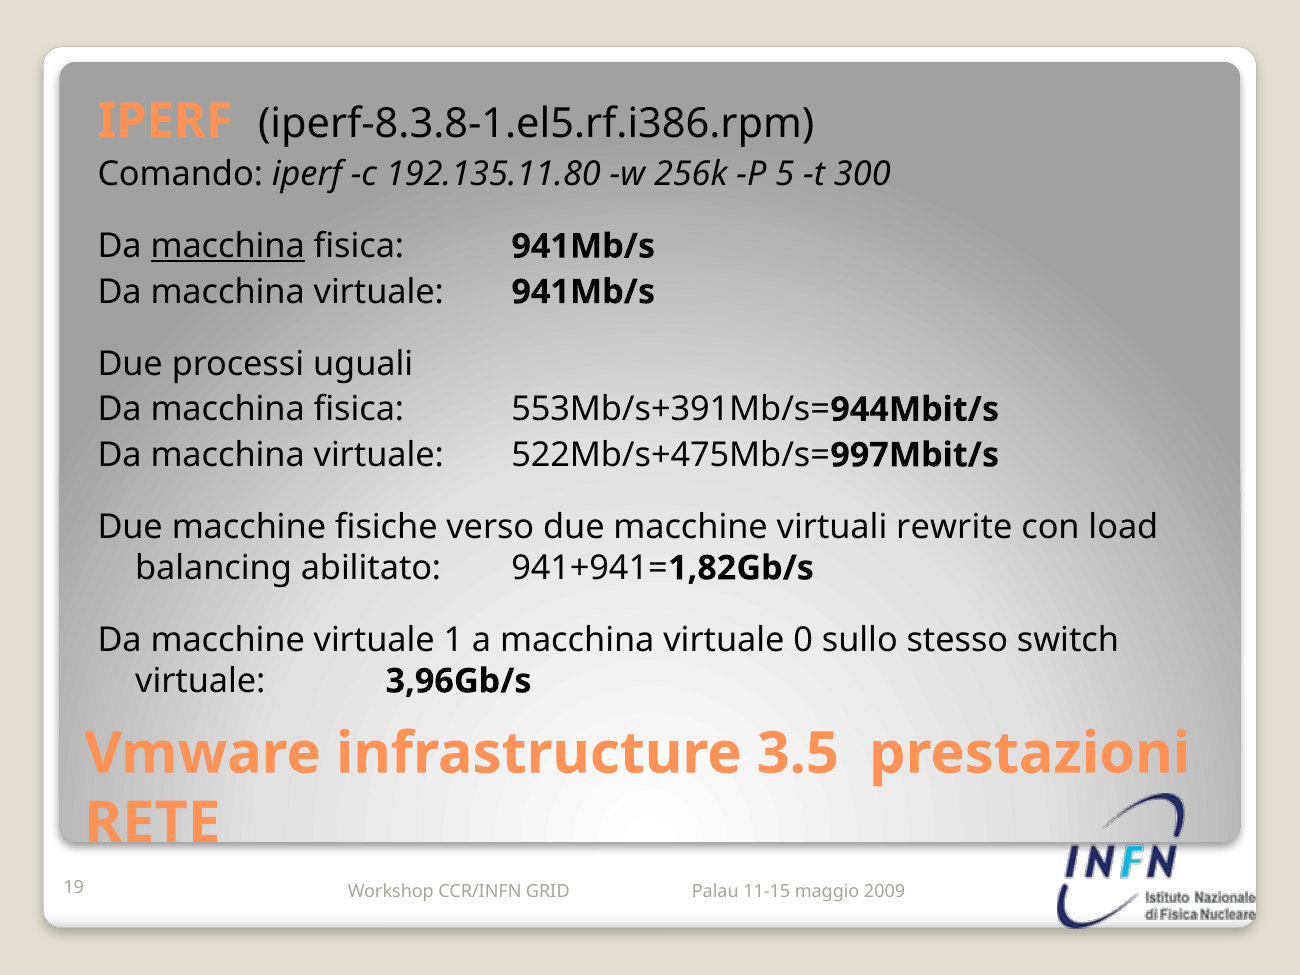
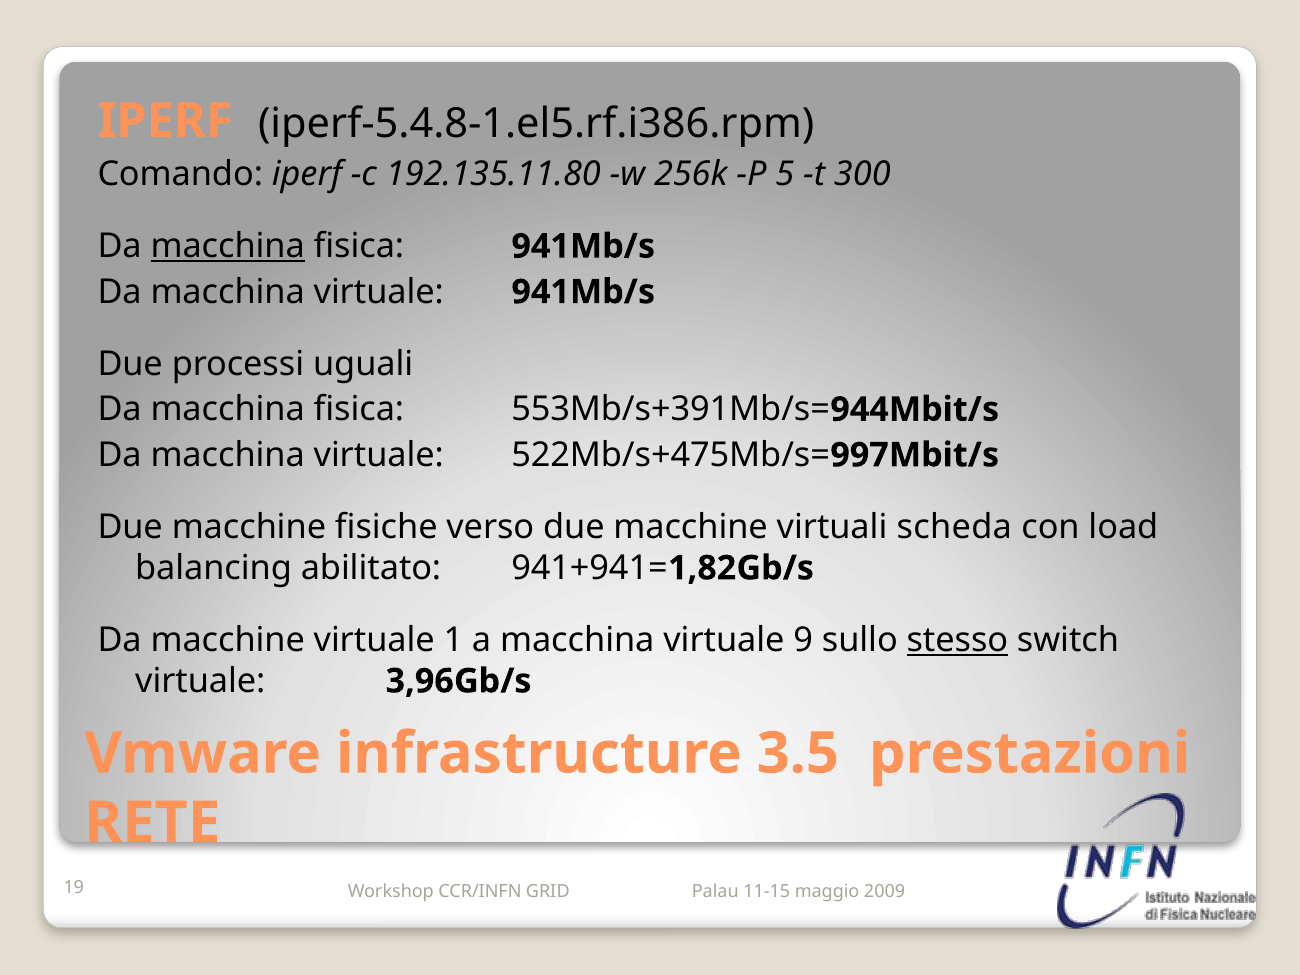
iperf-8.3.8-1.el5.rf.i386.rpm: iperf-8.3.8-1.el5.rf.i386.rpm -> iperf-5.4.8-1.el5.rf.i386.rpm
rewrite: rewrite -> scheda
0: 0 -> 9
stesso underline: none -> present
